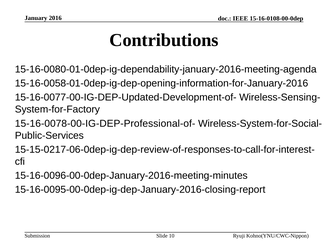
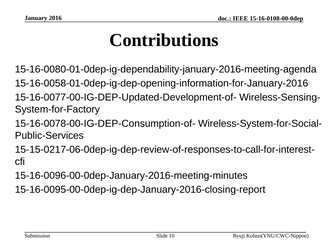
15-16-0078-00-IG-DEP-Professional-of-: 15-16-0078-00-IG-DEP-Professional-of- -> 15-16-0078-00-IG-DEP-Consumption-of-
